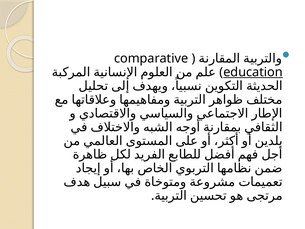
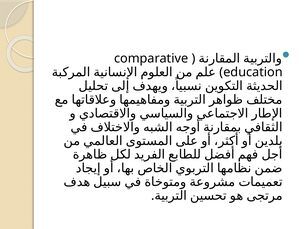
education underline: present -> none
